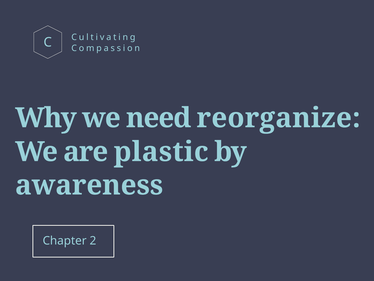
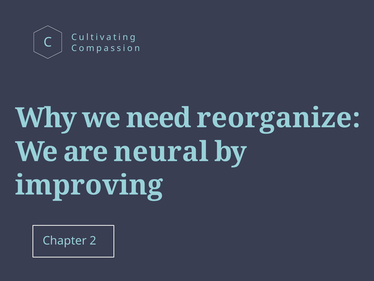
plastic: plastic -> neural
awareness: awareness -> improving
